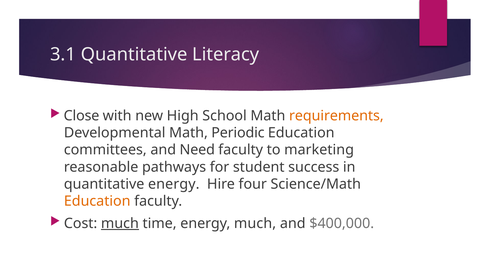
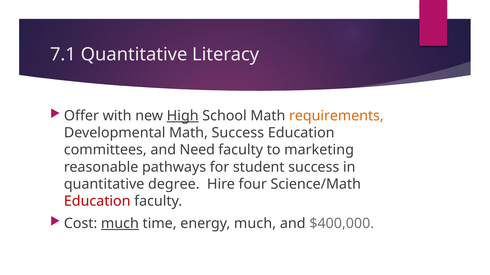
3.1: 3.1 -> 7.1
Close: Close -> Offer
High underline: none -> present
Math Periodic: Periodic -> Success
quantitative energy: energy -> degree
Education at (97, 202) colour: orange -> red
